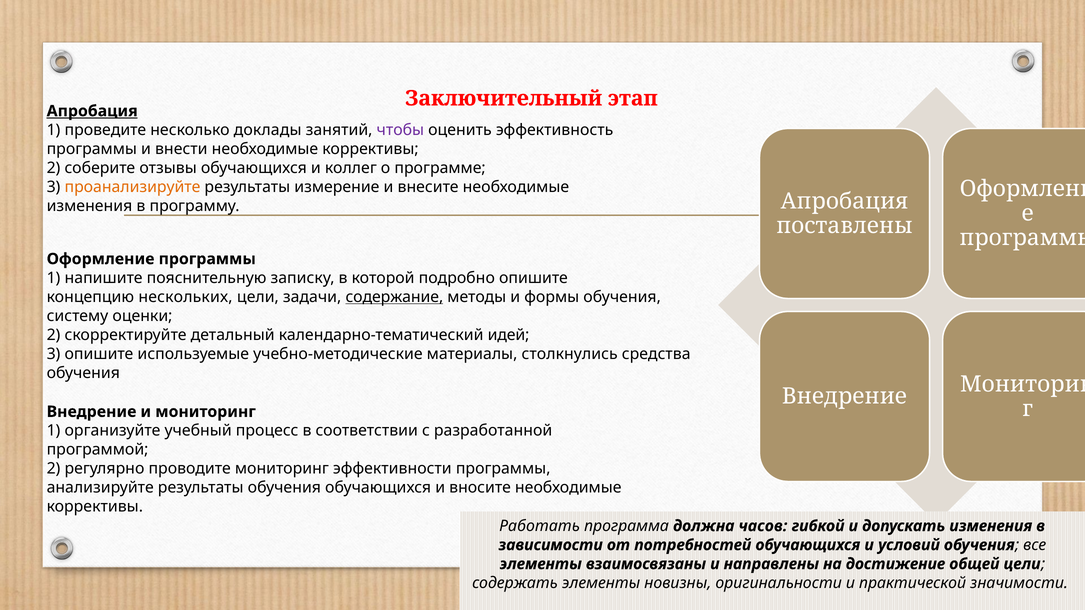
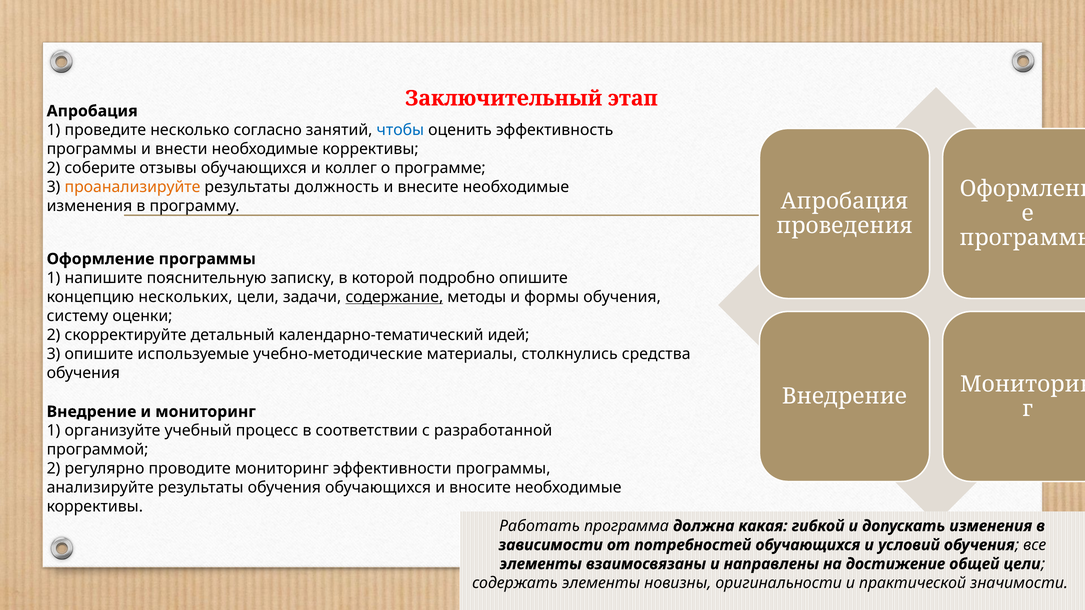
Апробация at (92, 111) underline: present -> none
доклады: доклады -> согласно
чтобы colour: purple -> blue
измерение: измерение -> должность
поставлены: поставлены -> проведения
часов: часов -> какая
